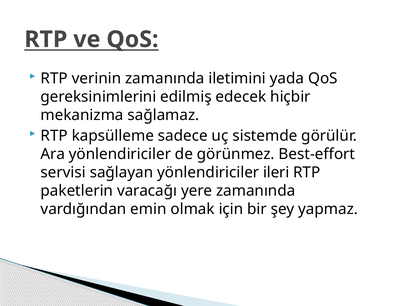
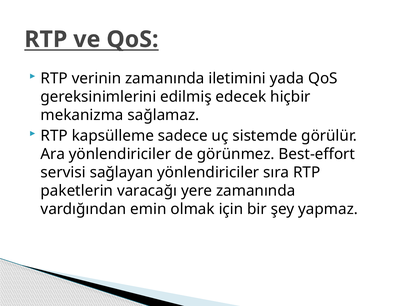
ileri: ileri -> sıra
